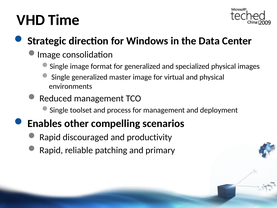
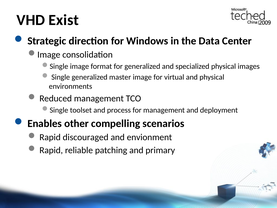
Time: Time -> Exist
productivity: productivity -> envionment
